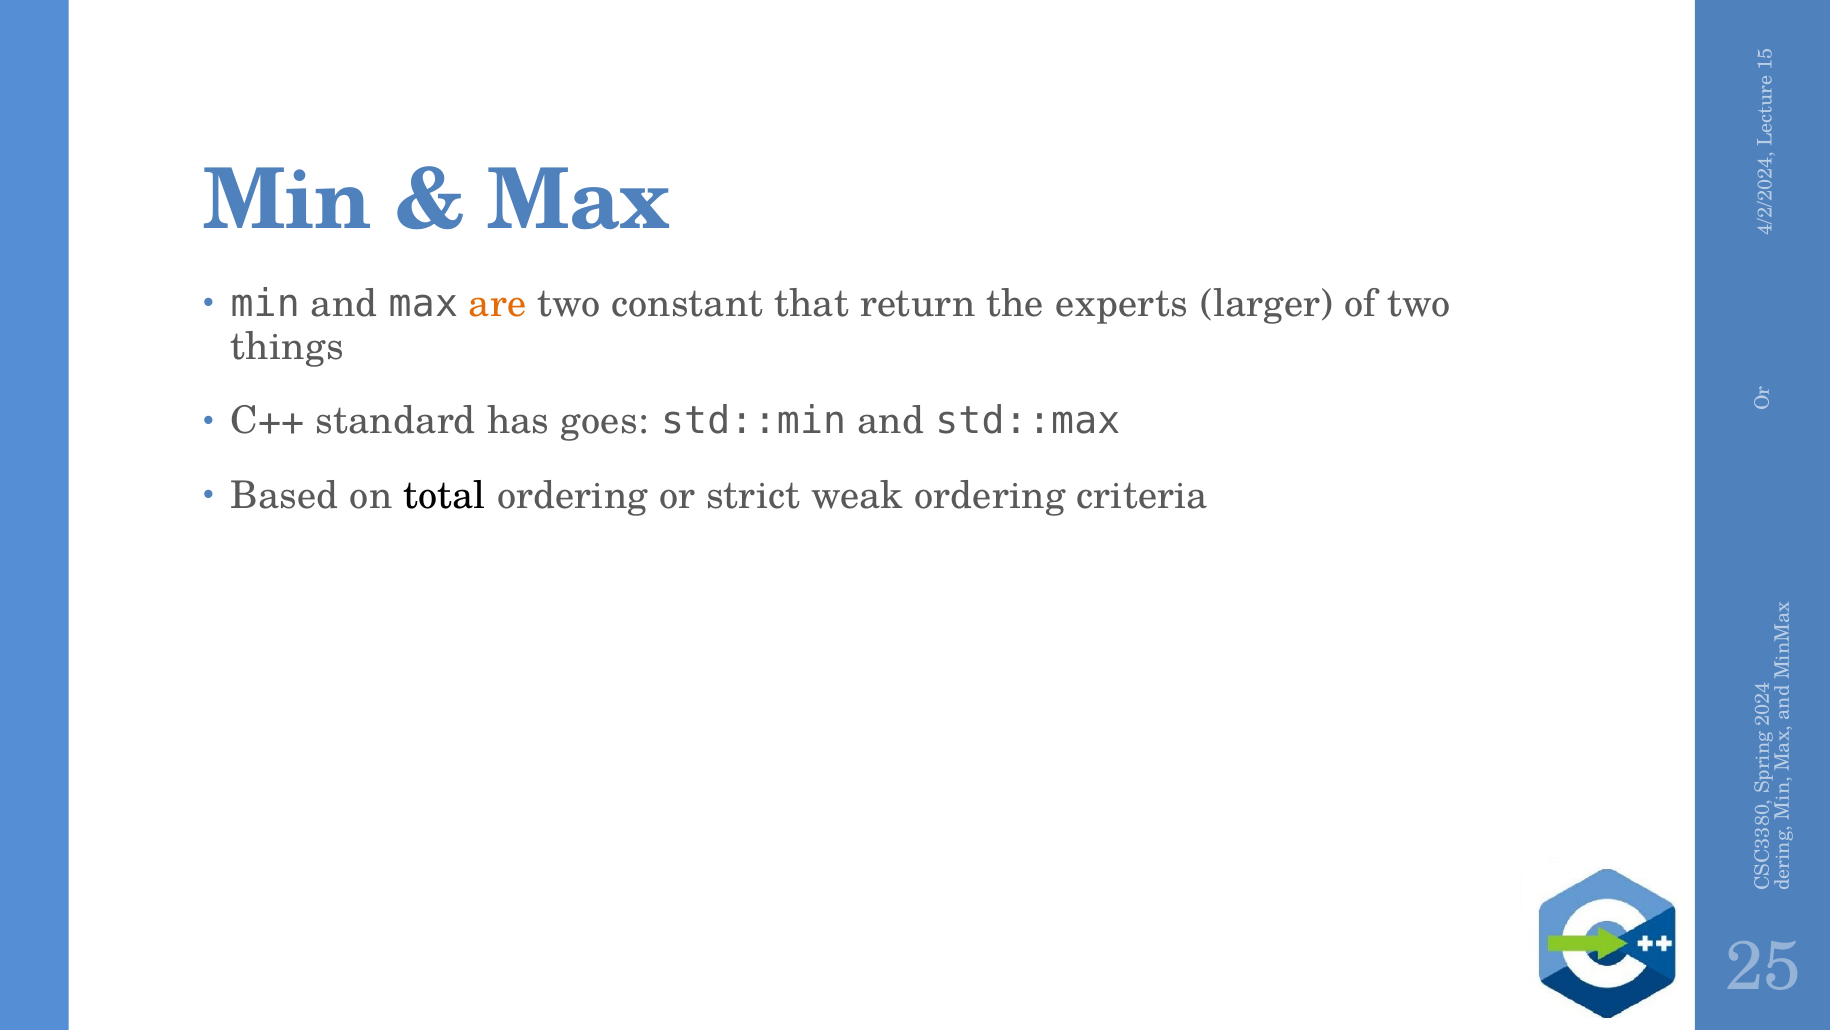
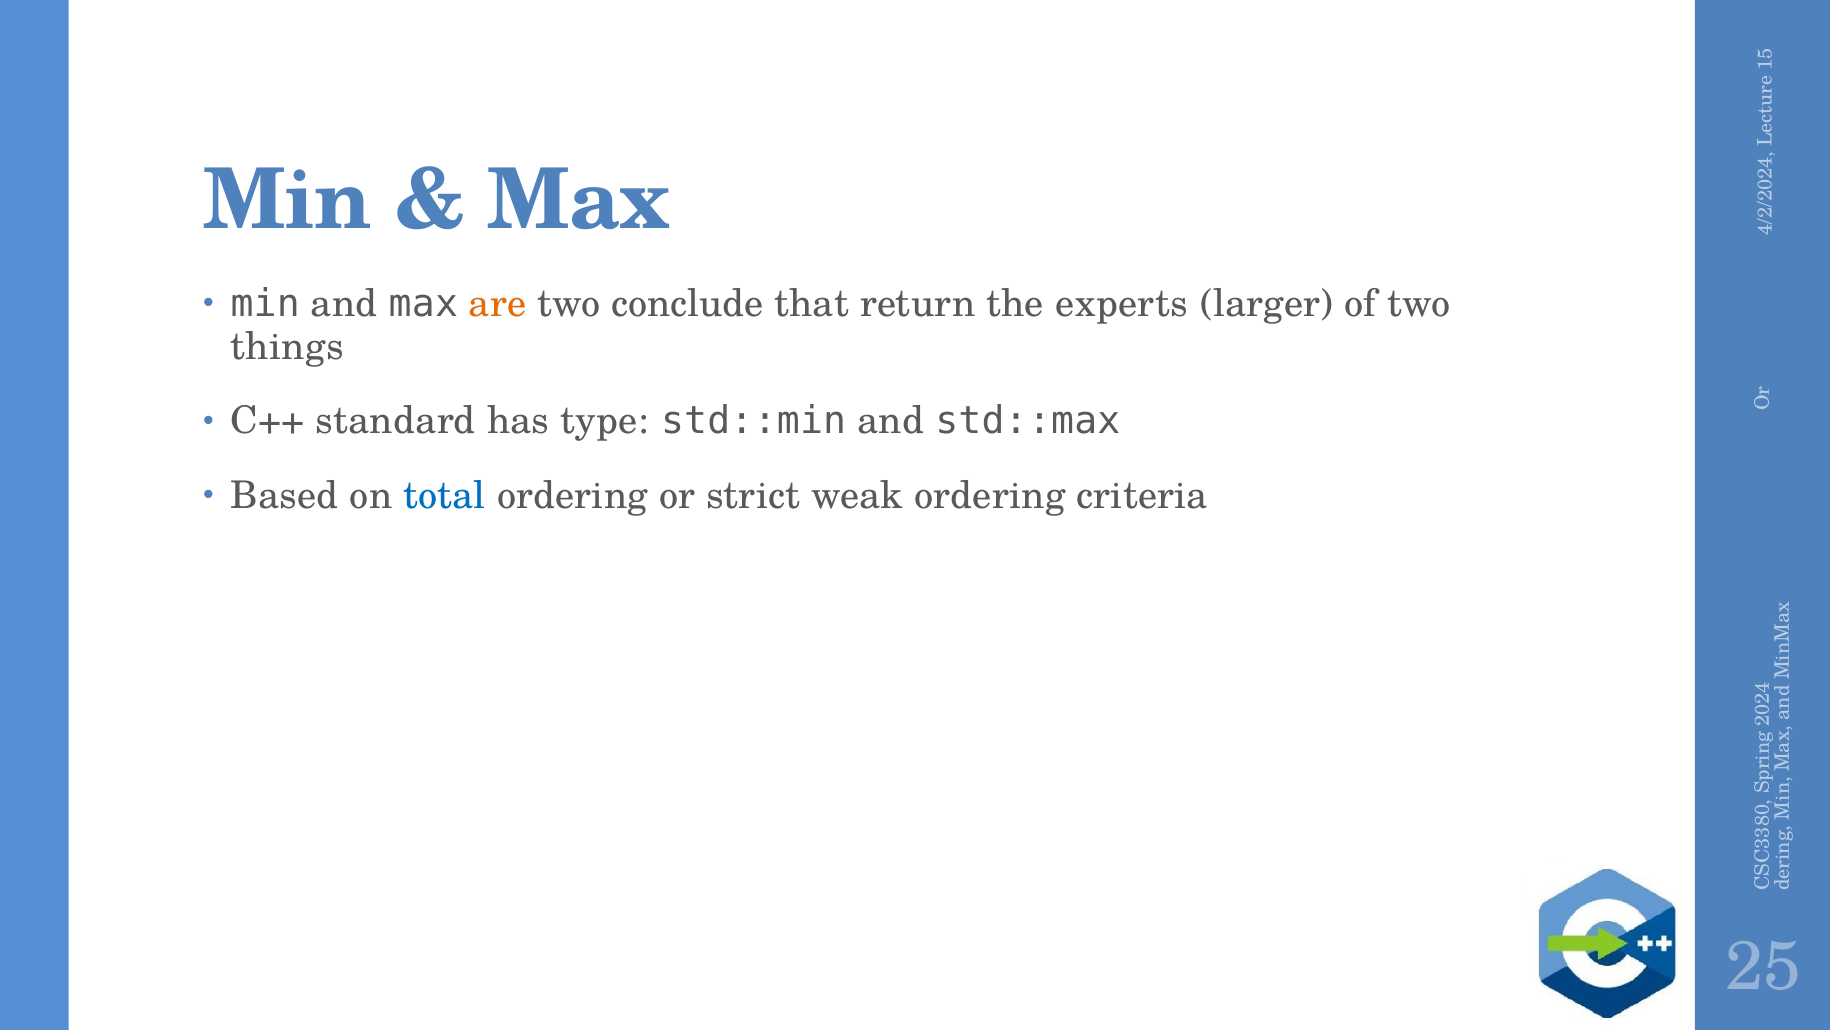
constant: constant -> conclude
goes: goes -> type
total colour: black -> blue
